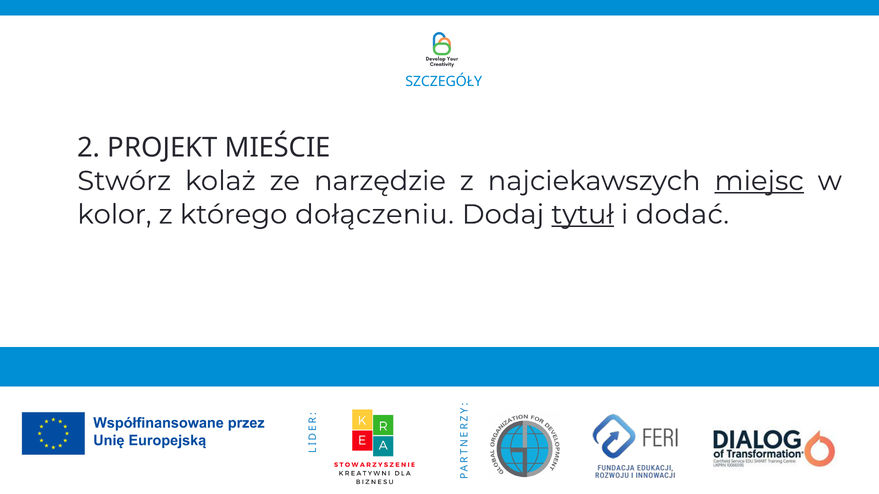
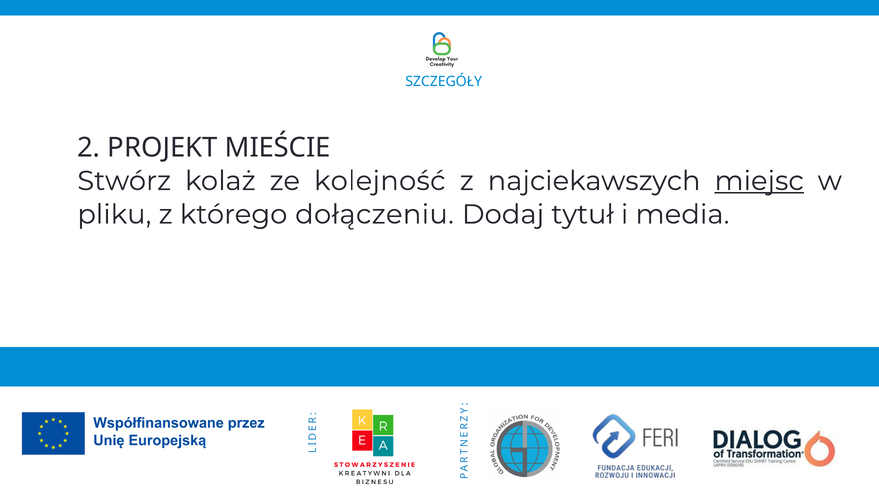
narzędzie: narzędzie -> kolejność
kolor: kolor -> pliku
tytuł underline: present -> none
dodać: dodać -> media
